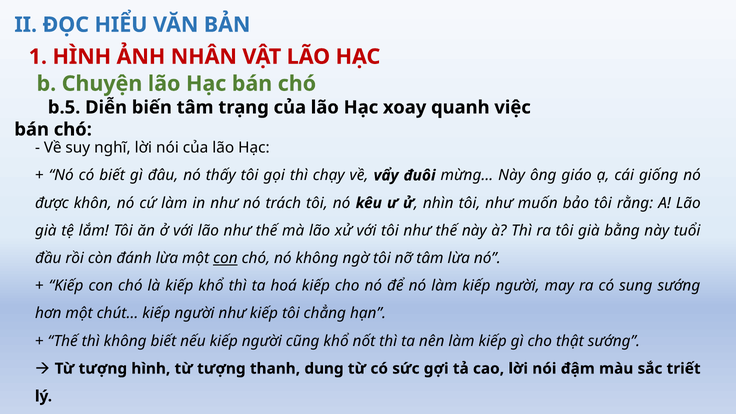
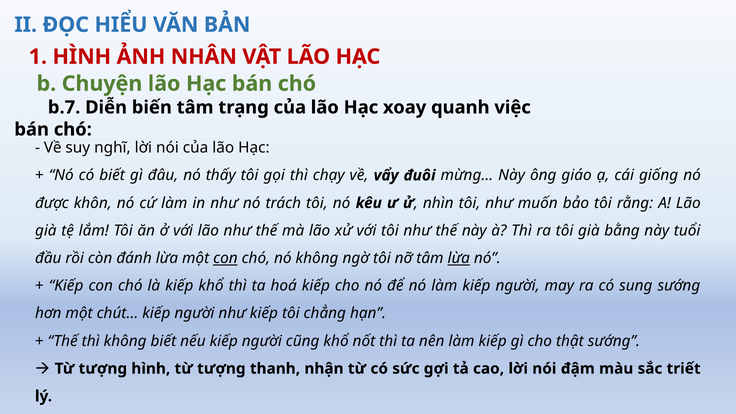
b.5: b.5 -> b.7
lừa at (459, 258) underline: none -> present
dung: dung -> nhận
